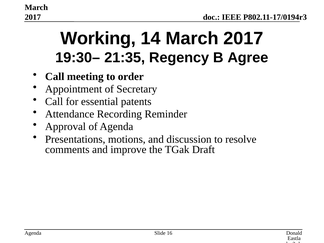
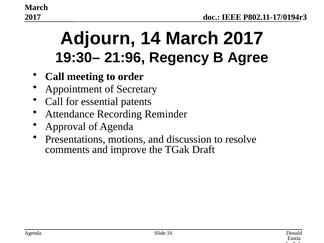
Working: Working -> Adjourn
21:35: 21:35 -> 21:96
